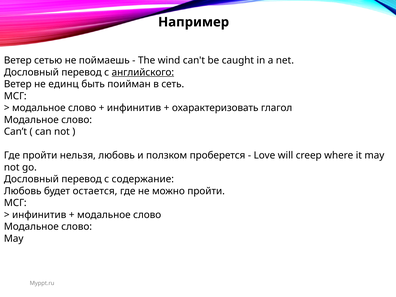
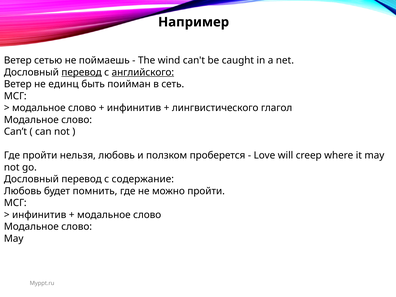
перевод at (82, 72) underline: none -> present
охарактеризовать: охарактеризовать -> лингвистического
остается: остается -> помнить
